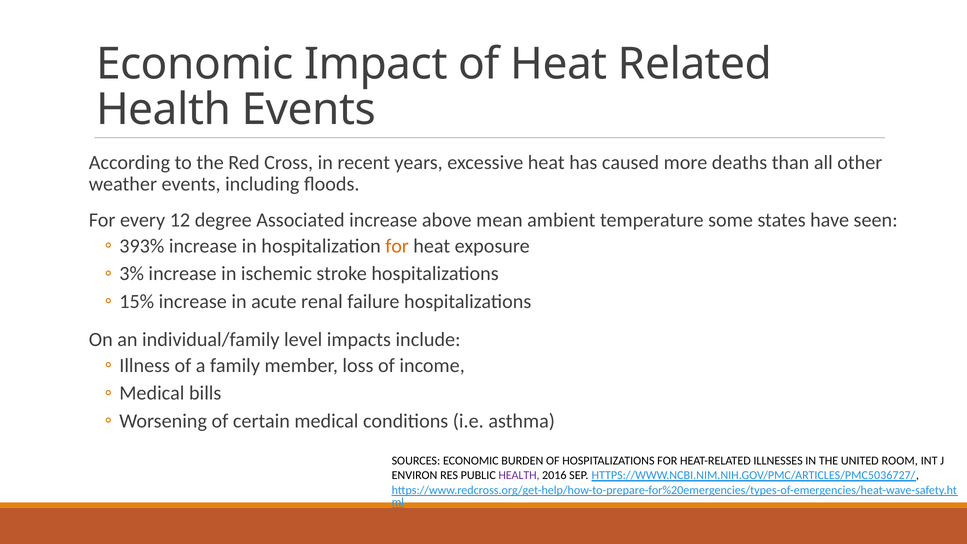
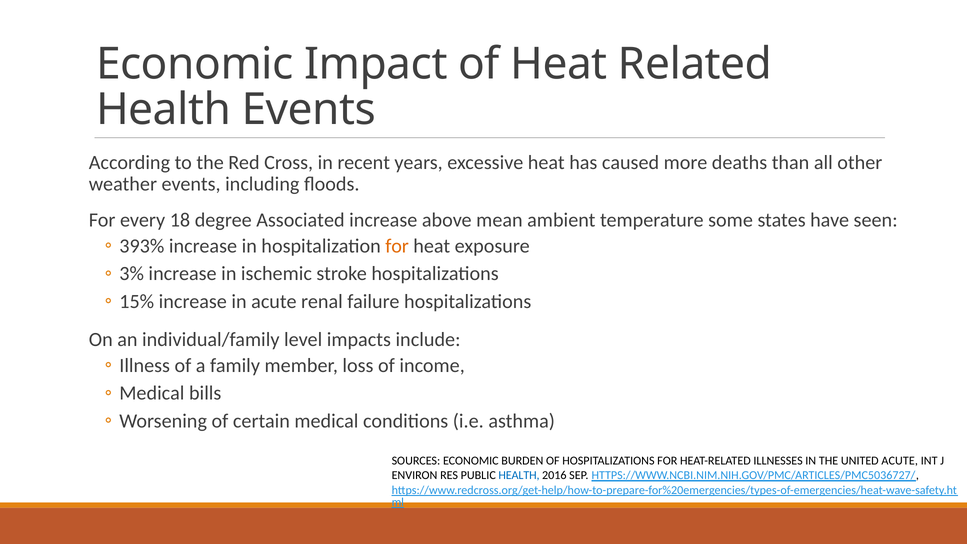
12: 12 -> 18
UNITED ROOM: ROOM -> ACUTE
HEALTH at (519, 475) colour: purple -> blue
